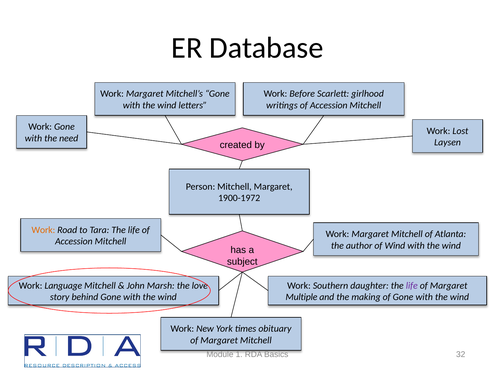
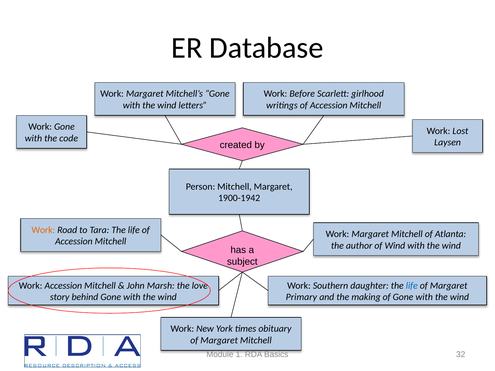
need: need -> code
1900-1972: 1900-1972 -> 1900-1942
Work Language: Language -> Accession
life at (412, 286) colour: purple -> blue
Multiple: Multiple -> Primary
